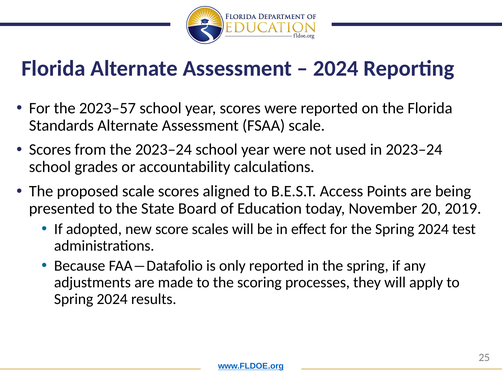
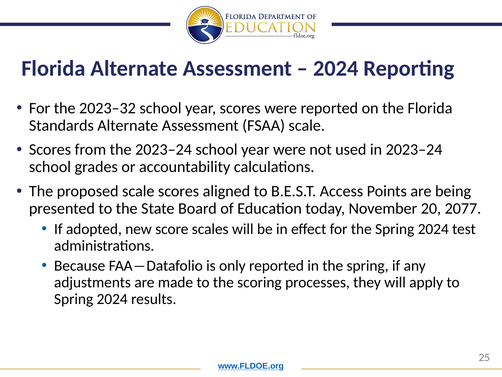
2023–57: 2023–57 -> 2023–32
2019: 2019 -> 2077
